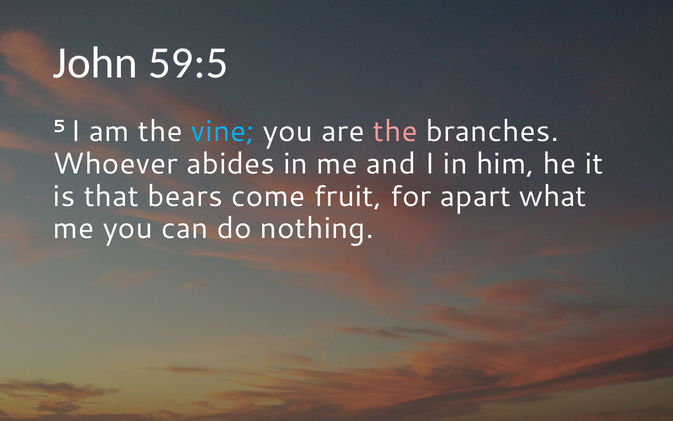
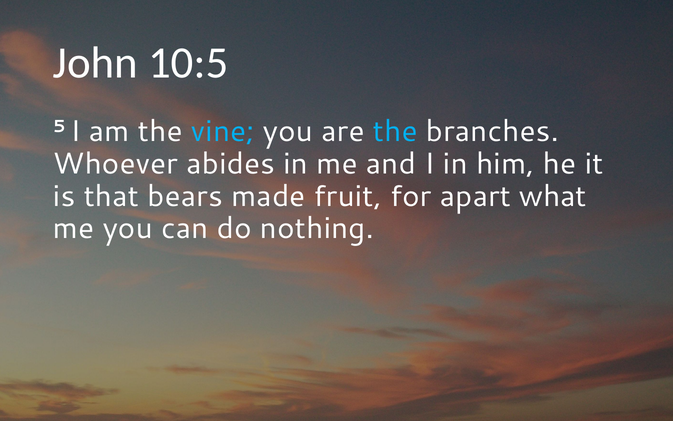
59:5: 59:5 -> 10:5
the at (395, 131) colour: pink -> light blue
come: come -> made
